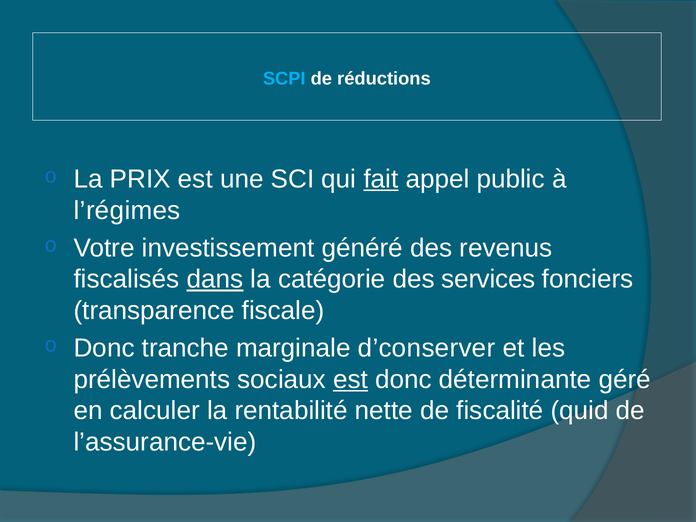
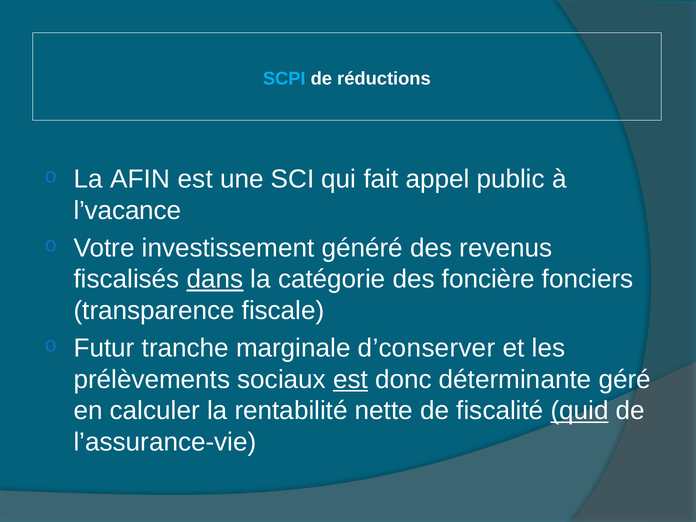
PRIX: PRIX -> AFIN
fait underline: present -> none
l’régimes: l’régimes -> l’vacance
services: services -> foncière
Donc at (104, 348): Donc -> Futur
quid underline: none -> present
